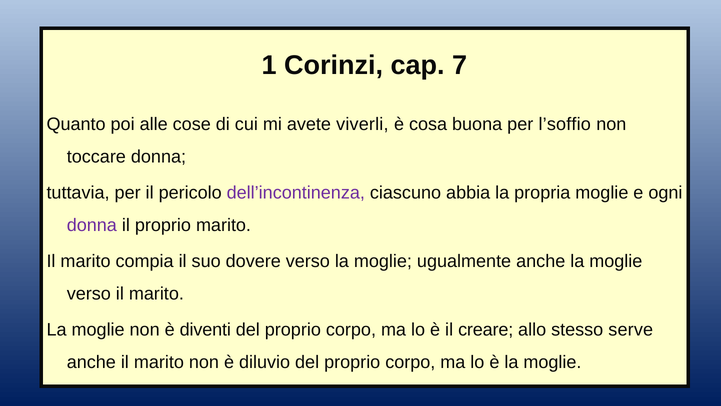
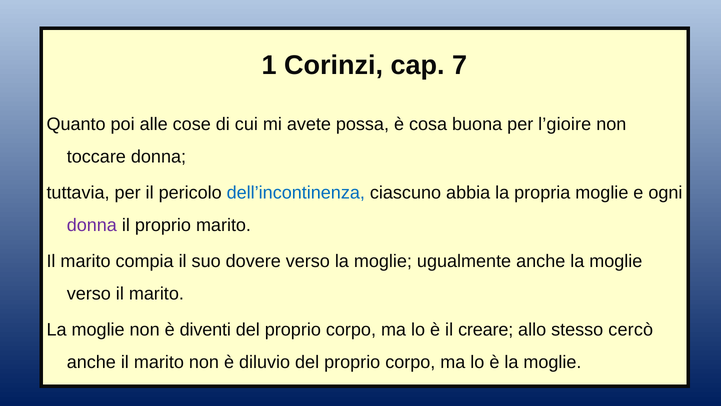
viverli: viverli -> possa
l’soffio: l’soffio -> l’gioire
dell’incontinenza colour: purple -> blue
serve: serve -> cercò
